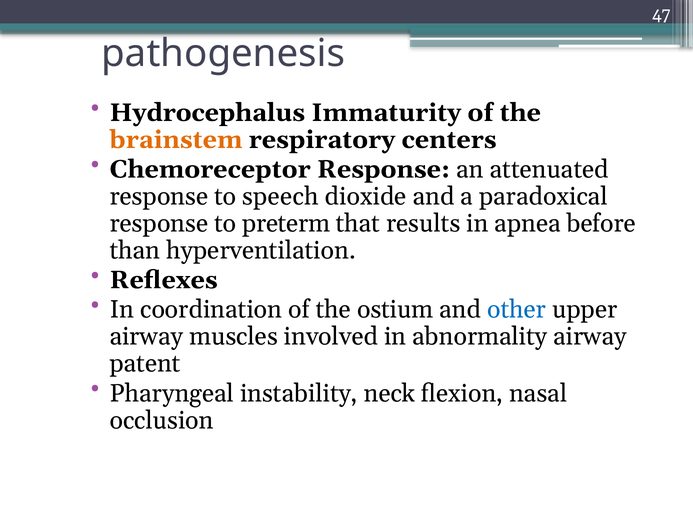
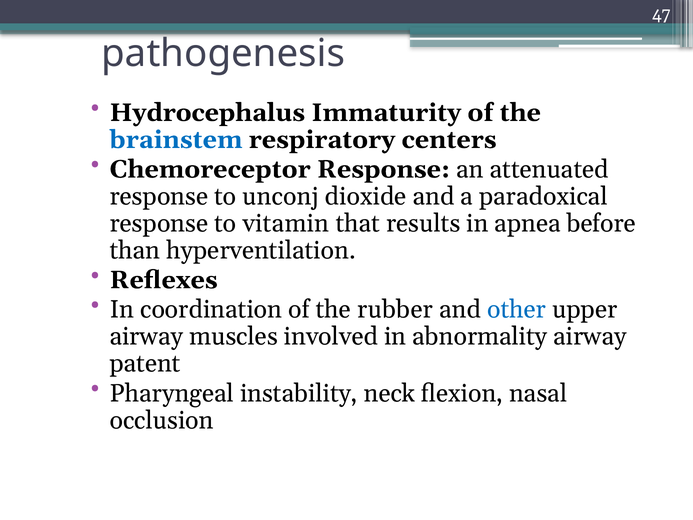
brainstem colour: orange -> blue
speech: speech -> unconj
preterm: preterm -> vitamin
ostium: ostium -> rubber
